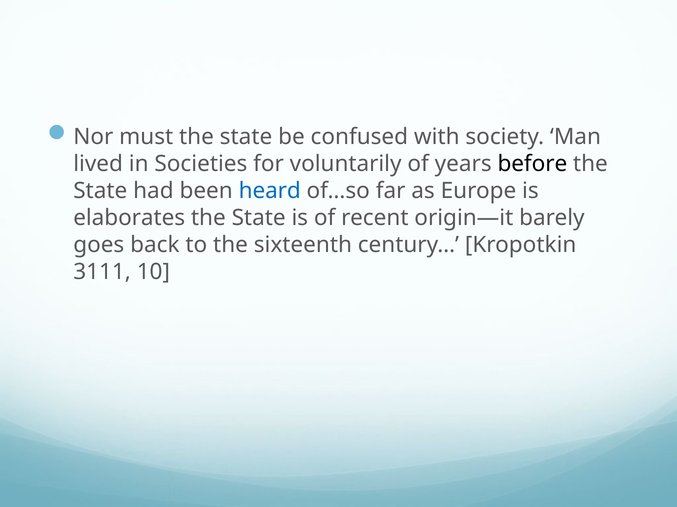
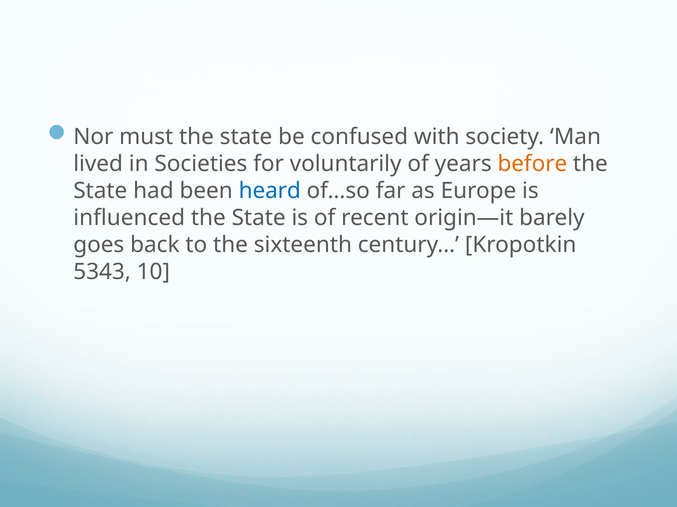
before colour: black -> orange
elaborates: elaborates -> influenced
3111: 3111 -> 5343
